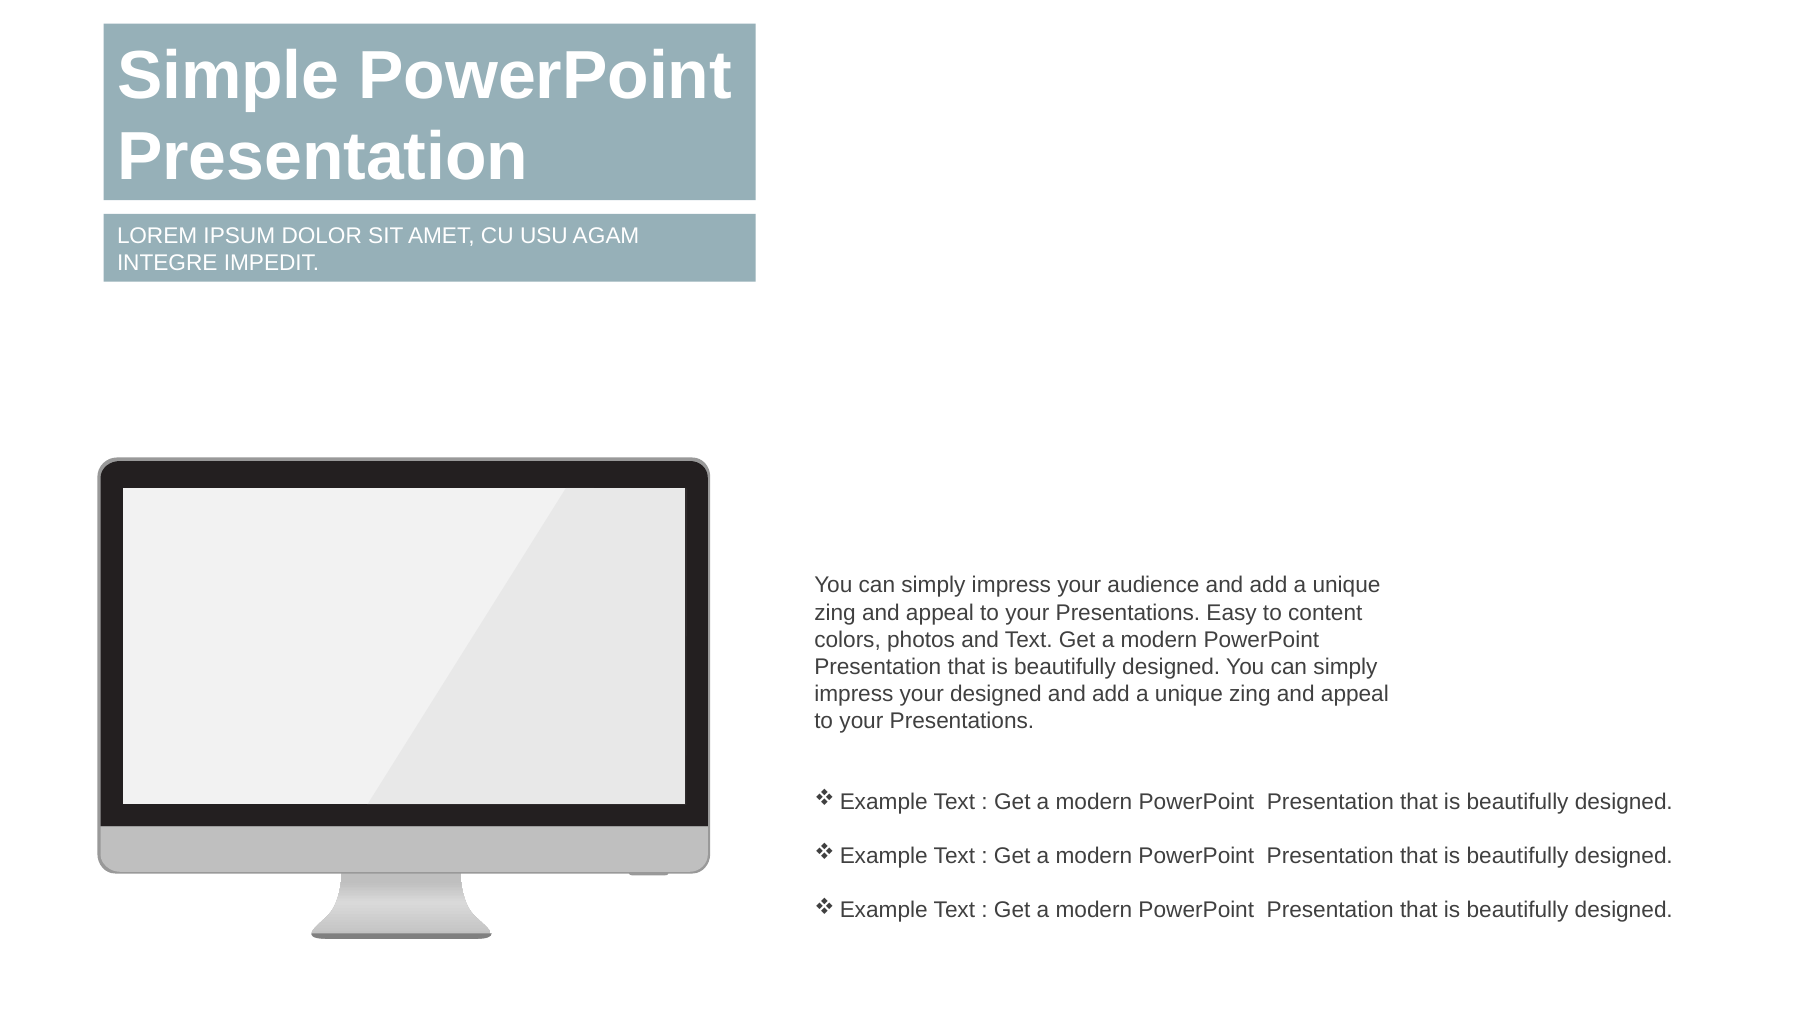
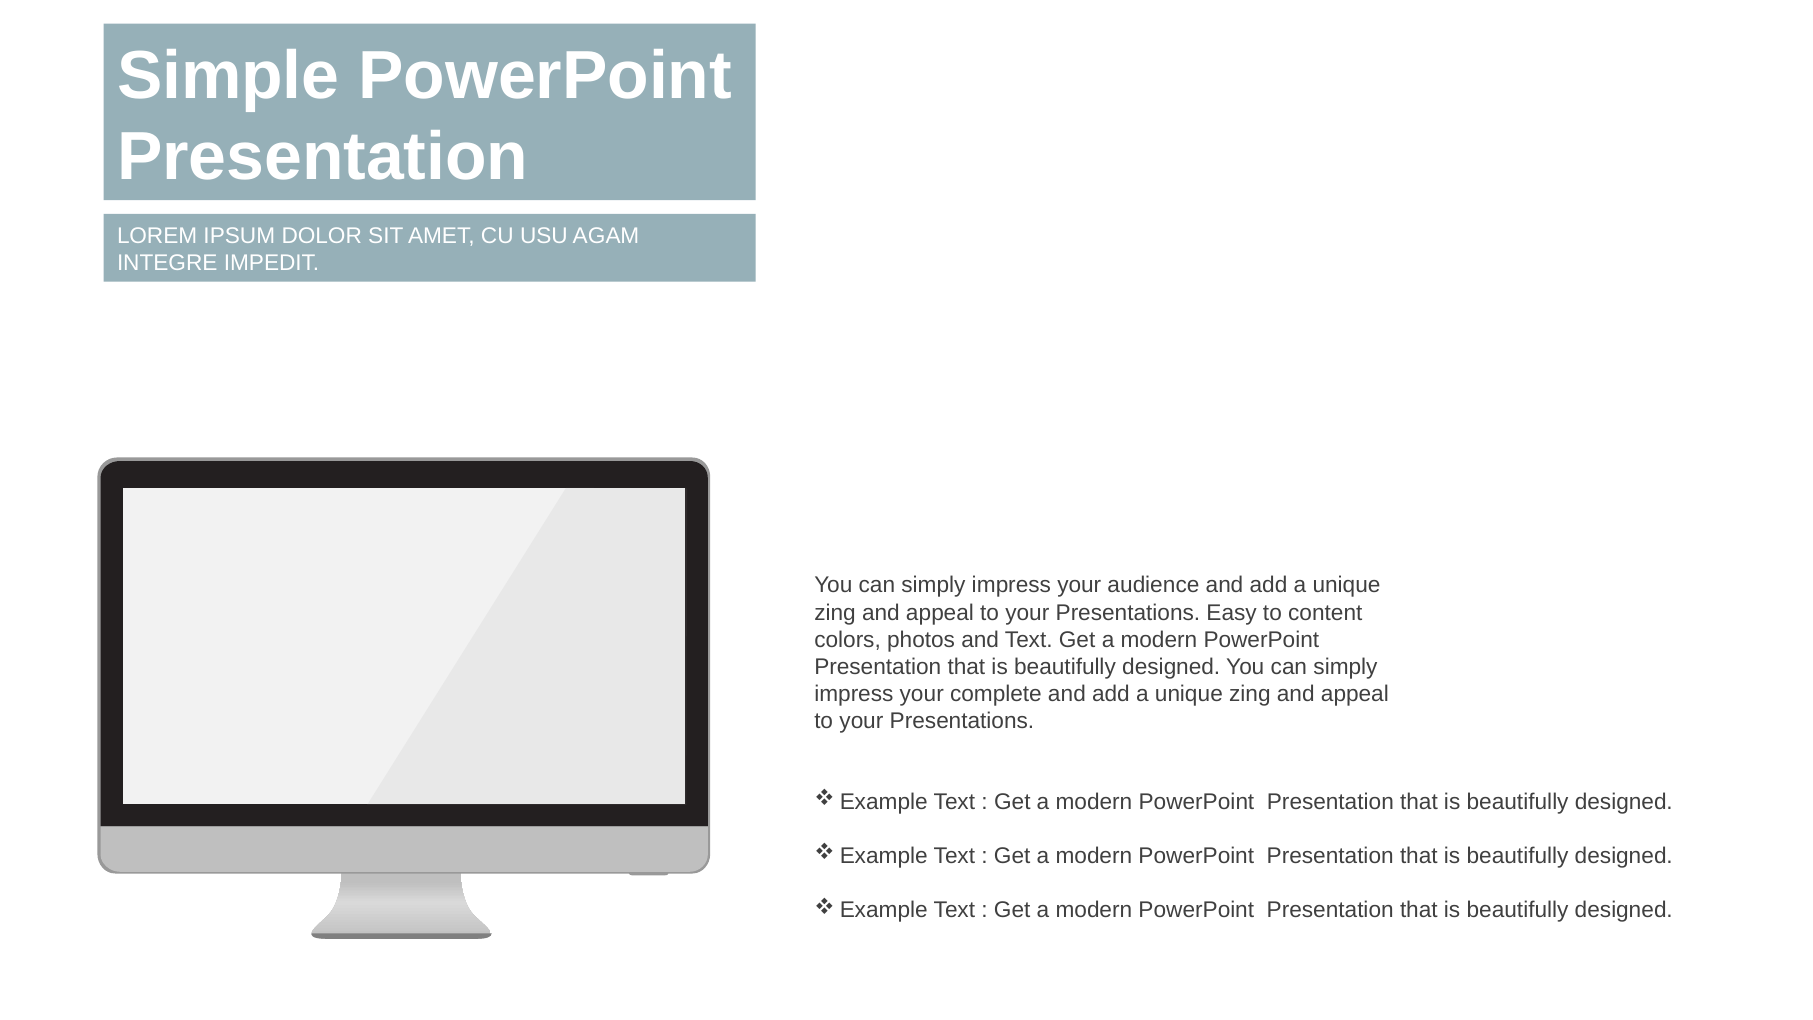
your designed: designed -> complete
